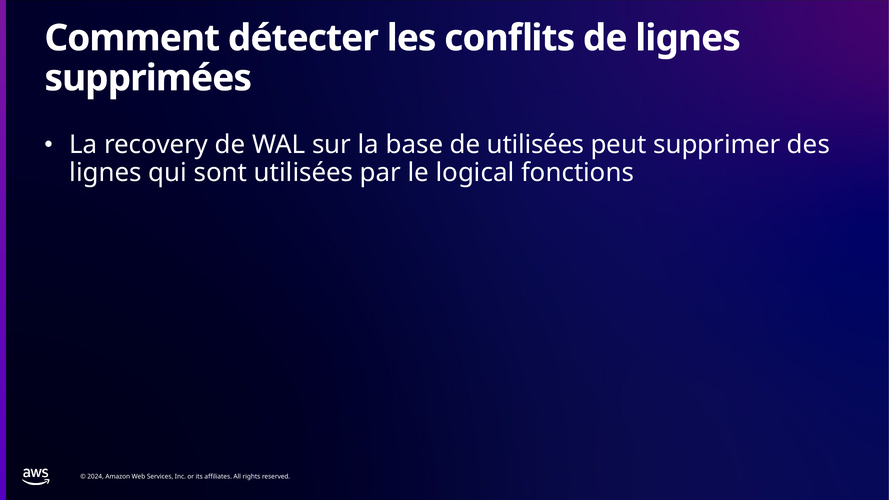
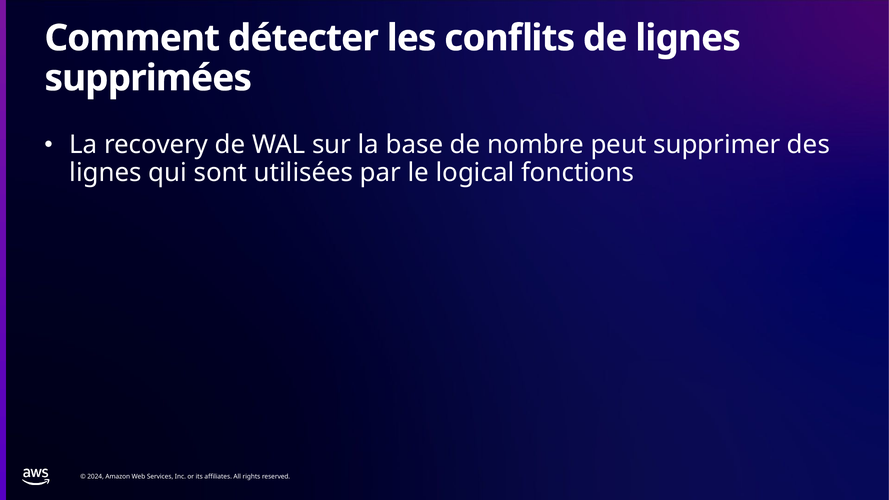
de utilisées: utilisées -> nombre
